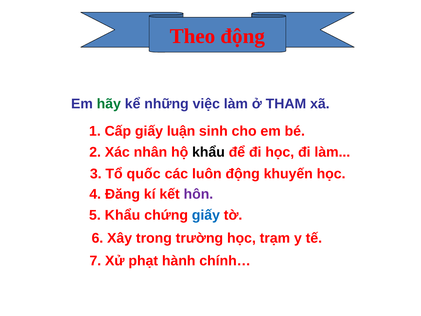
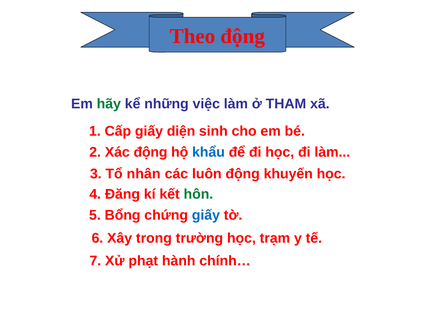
luận: luận -> diện
Xác nhân: nhân -> động
khẩu at (208, 152) colour: black -> blue
quốc: quốc -> nhân
hôn colour: purple -> green
5 Khẩu: Khẩu -> Bổng
